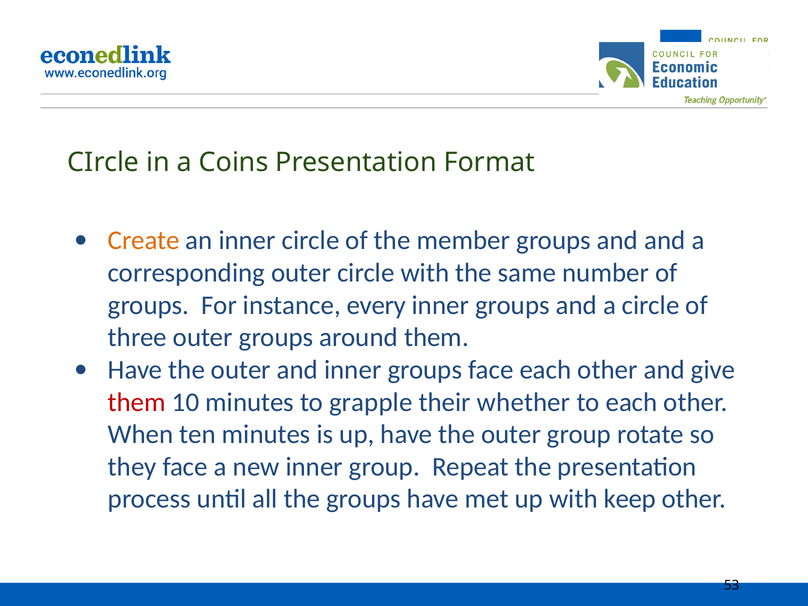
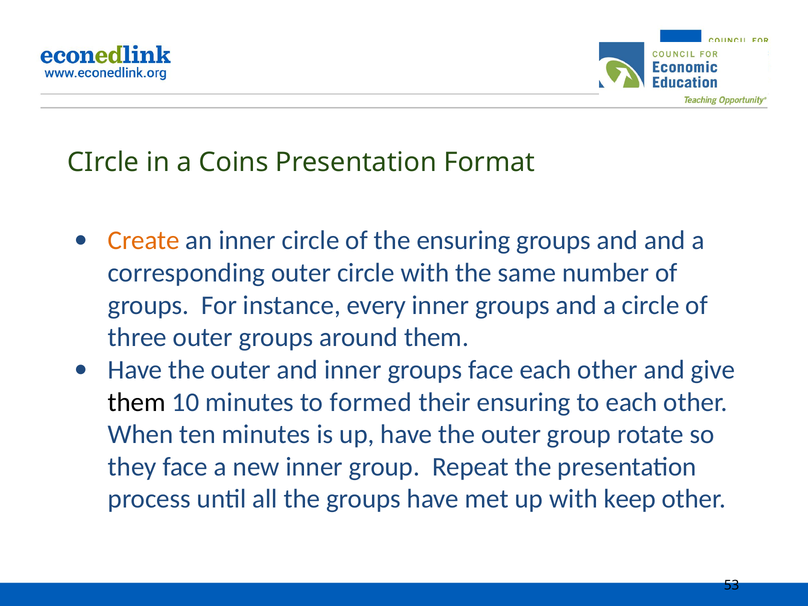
the member: member -> ensuring
them at (137, 402) colour: red -> black
grapple: grapple -> formed
their whether: whether -> ensuring
